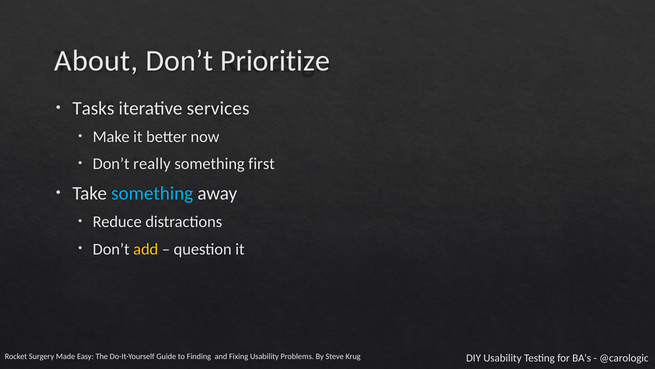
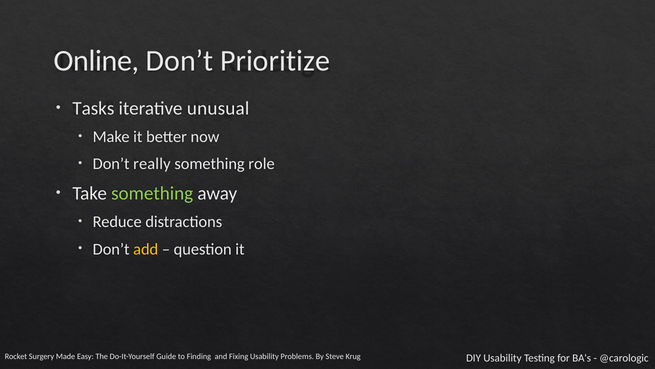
About: About -> Online
services: services -> unusual
first: first -> role
something at (152, 193) colour: light blue -> light green
